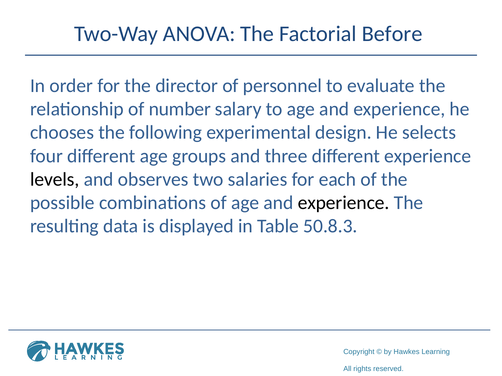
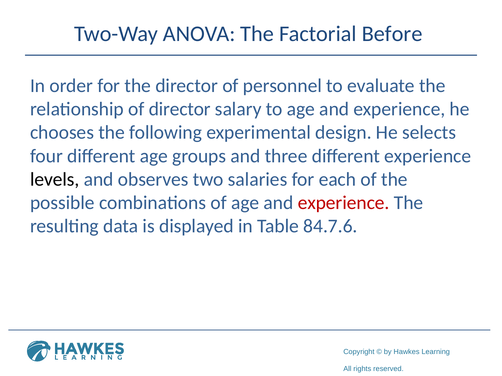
of number: number -> director
experience at (344, 203) colour: black -> red
50.8.3: 50.8.3 -> 84.7.6
